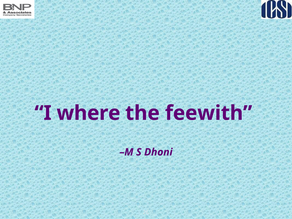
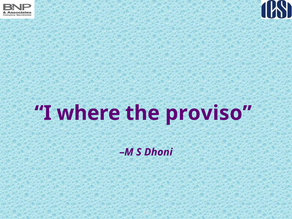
feewith: feewith -> proviso
